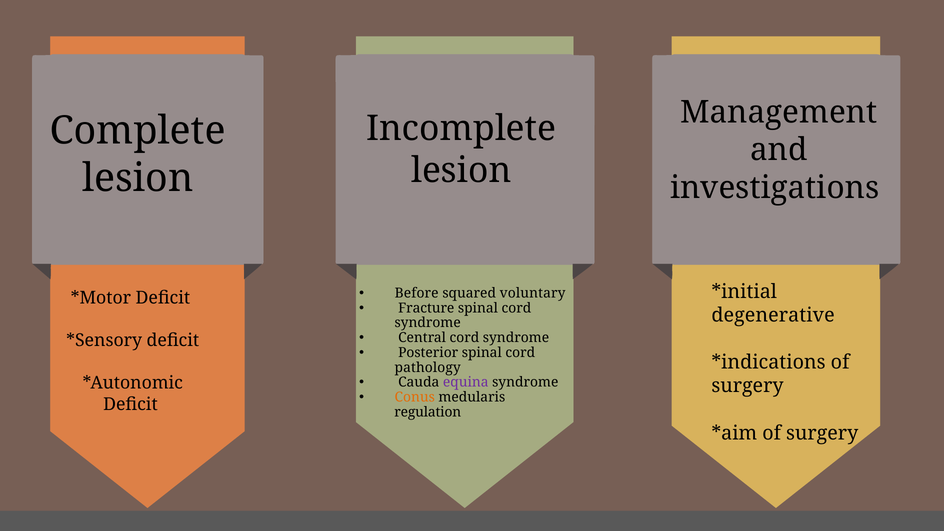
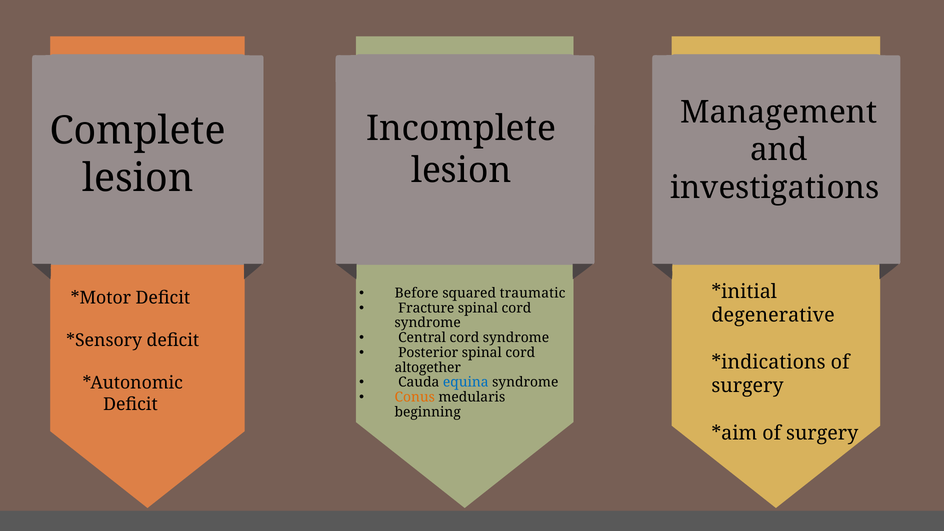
voluntary: voluntary -> traumatic
pathology: pathology -> altogether
equina colour: purple -> blue
regulation: regulation -> beginning
